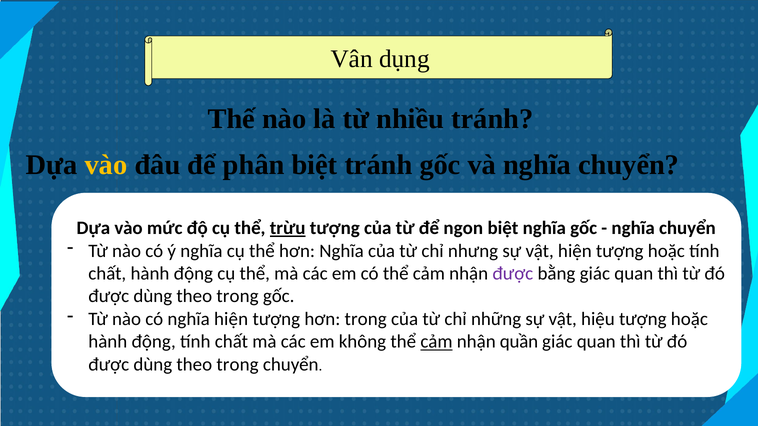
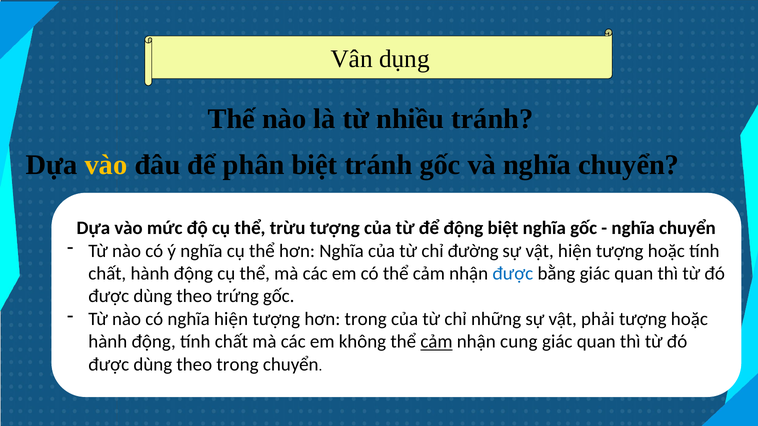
trừu underline: present -> none
để ngon: ngon -> động
nhưng: nhưng -> đường
được at (513, 274) colour: purple -> blue
trong at (238, 297): trong -> trứng
hiệu: hiệu -> phải
quần: quần -> cung
